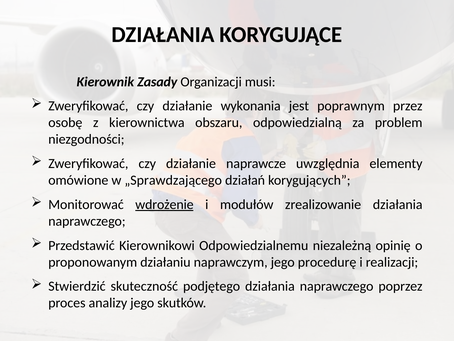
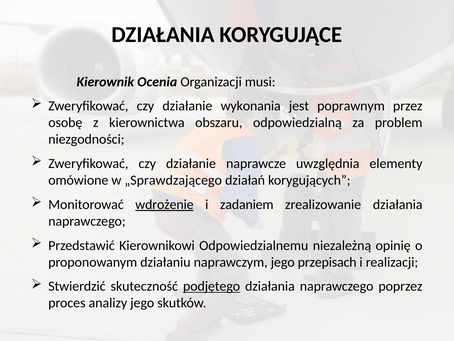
Zasady: Zasady -> Ocenia
modułów: modułów -> zadaniem
procedurę: procedurę -> przepisach
podjętego underline: none -> present
